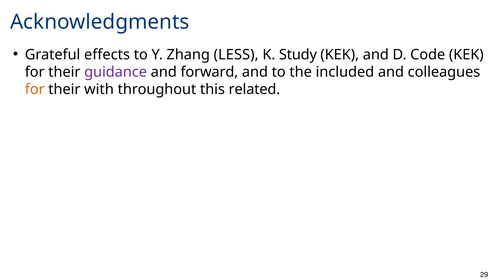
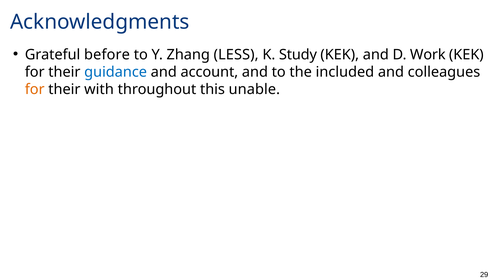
effects: effects -> before
Code: Code -> Work
guidance colour: purple -> blue
forward: forward -> account
related: related -> unable
